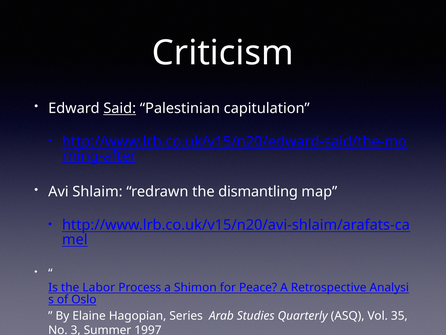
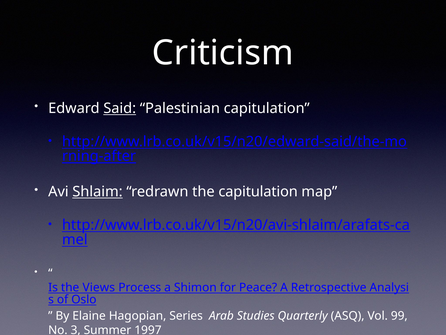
Shlaim underline: none -> present
the dismantling: dismantling -> capitulation
Labor: Labor -> Views
35: 35 -> 99
